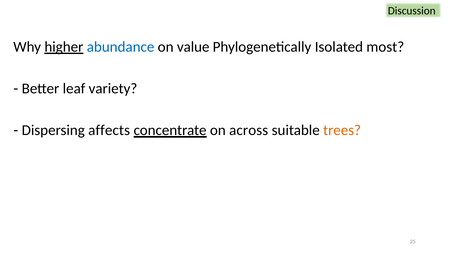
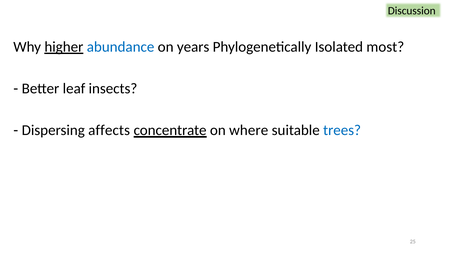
value: value -> years
variety: variety -> insects
across: across -> where
trees colour: orange -> blue
